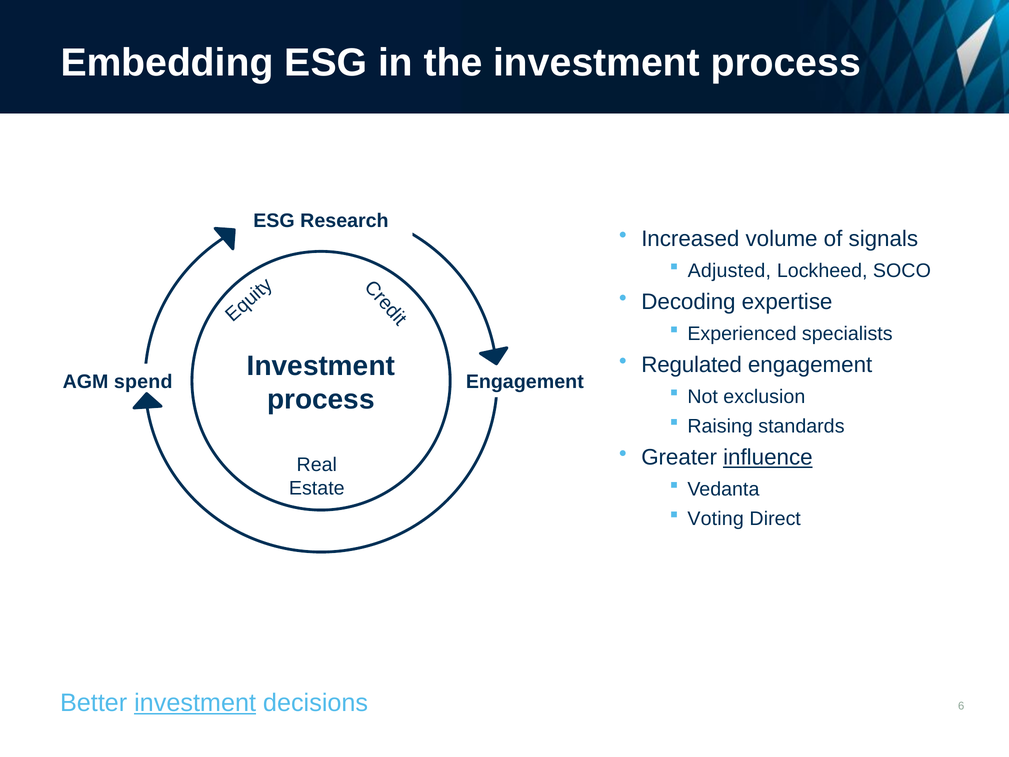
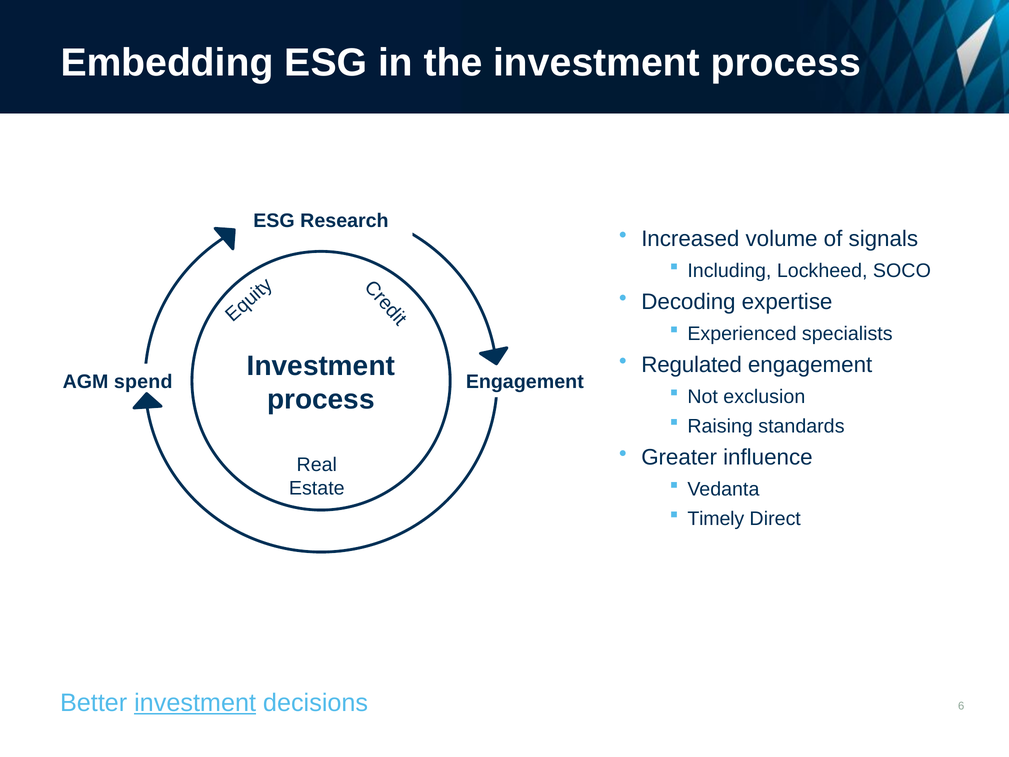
Adjusted: Adjusted -> Including
influence underline: present -> none
Voting: Voting -> Timely
